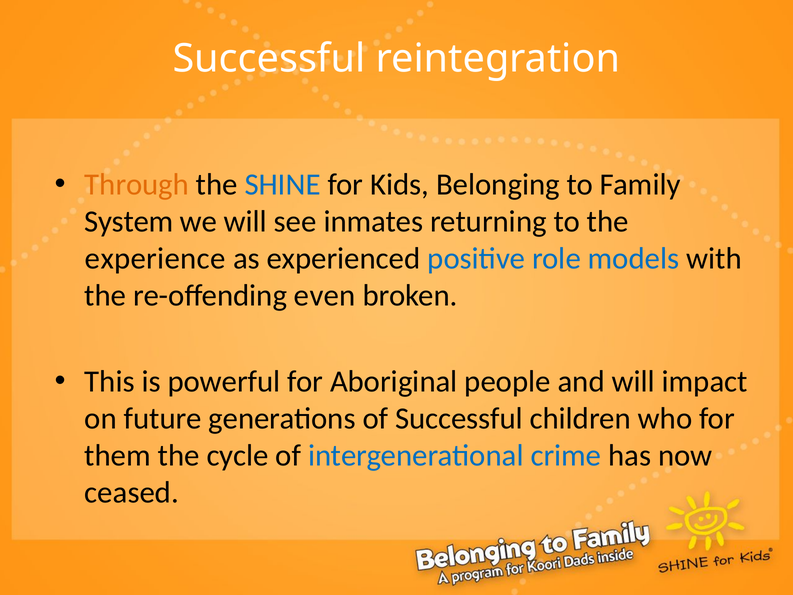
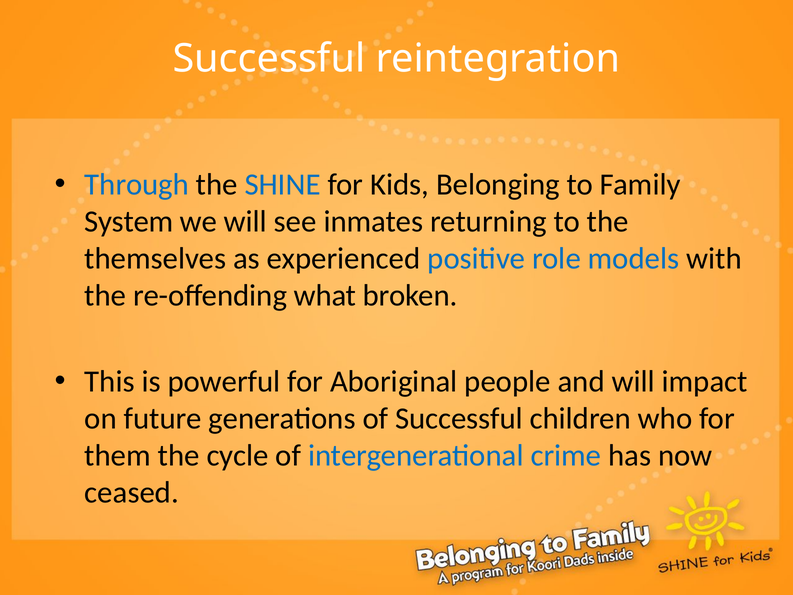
Through colour: orange -> blue
experience: experience -> themselves
even: even -> what
